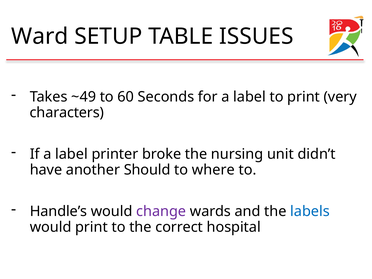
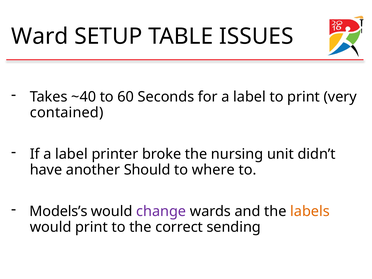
~49: ~49 -> ~40
characters: characters -> contained
Handle’s: Handle’s -> Models’s
labels colour: blue -> orange
hospital: hospital -> sending
